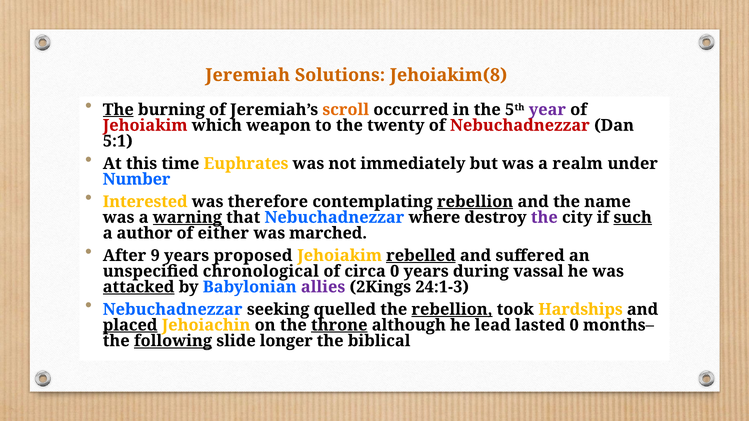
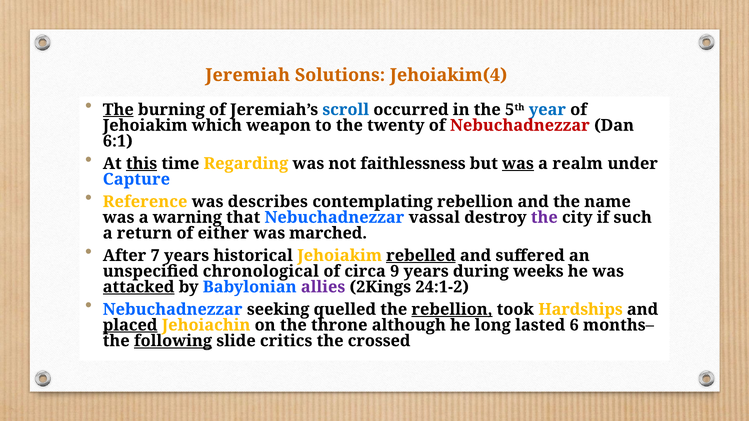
Jehoiakim(8: Jehoiakim(8 -> Jehoiakim(4
scroll colour: orange -> blue
year colour: purple -> blue
Jehoiakim at (145, 125) colour: red -> black
5:1: 5:1 -> 6:1
this underline: none -> present
Euphrates: Euphrates -> Regarding
immediately: immediately -> faithlessness
was at (518, 164) underline: none -> present
Number: Number -> Capture
Interested: Interested -> Reference
therefore: therefore -> describes
rebellion at (475, 202) underline: present -> none
warning underline: present -> none
where: where -> vassal
such underline: present -> none
author: author -> return
9: 9 -> 7
proposed: proposed -> historical
circa 0: 0 -> 9
vassal: vassal -> weeks
24:1-3: 24:1-3 -> 24:1-2
throne underline: present -> none
lead: lead -> long
lasted 0: 0 -> 6
longer: longer -> critics
biblical: biblical -> crossed
